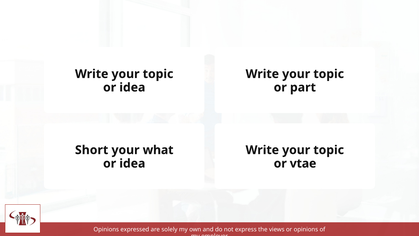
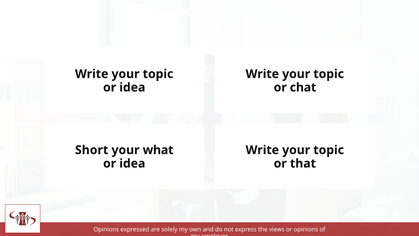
part: part -> chat
vtae: vtae -> that
